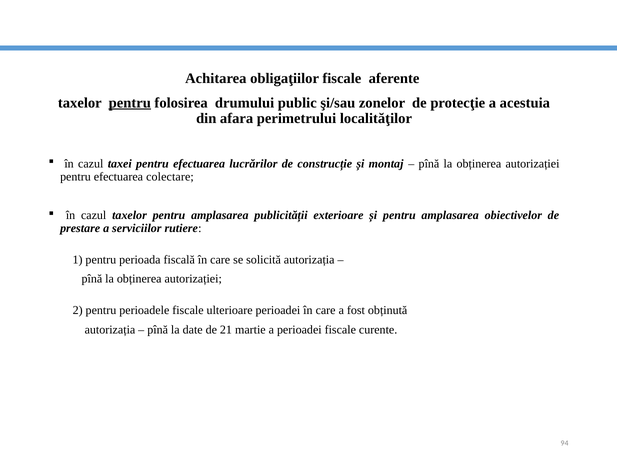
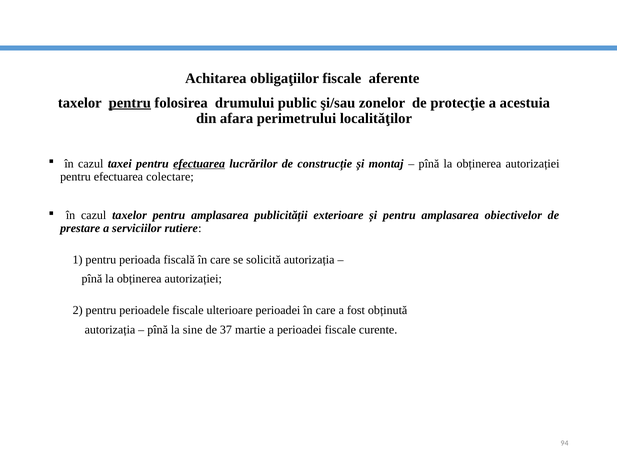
efectuarea at (199, 164) underline: none -> present
date: date -> sine
21: 21 -> 37
